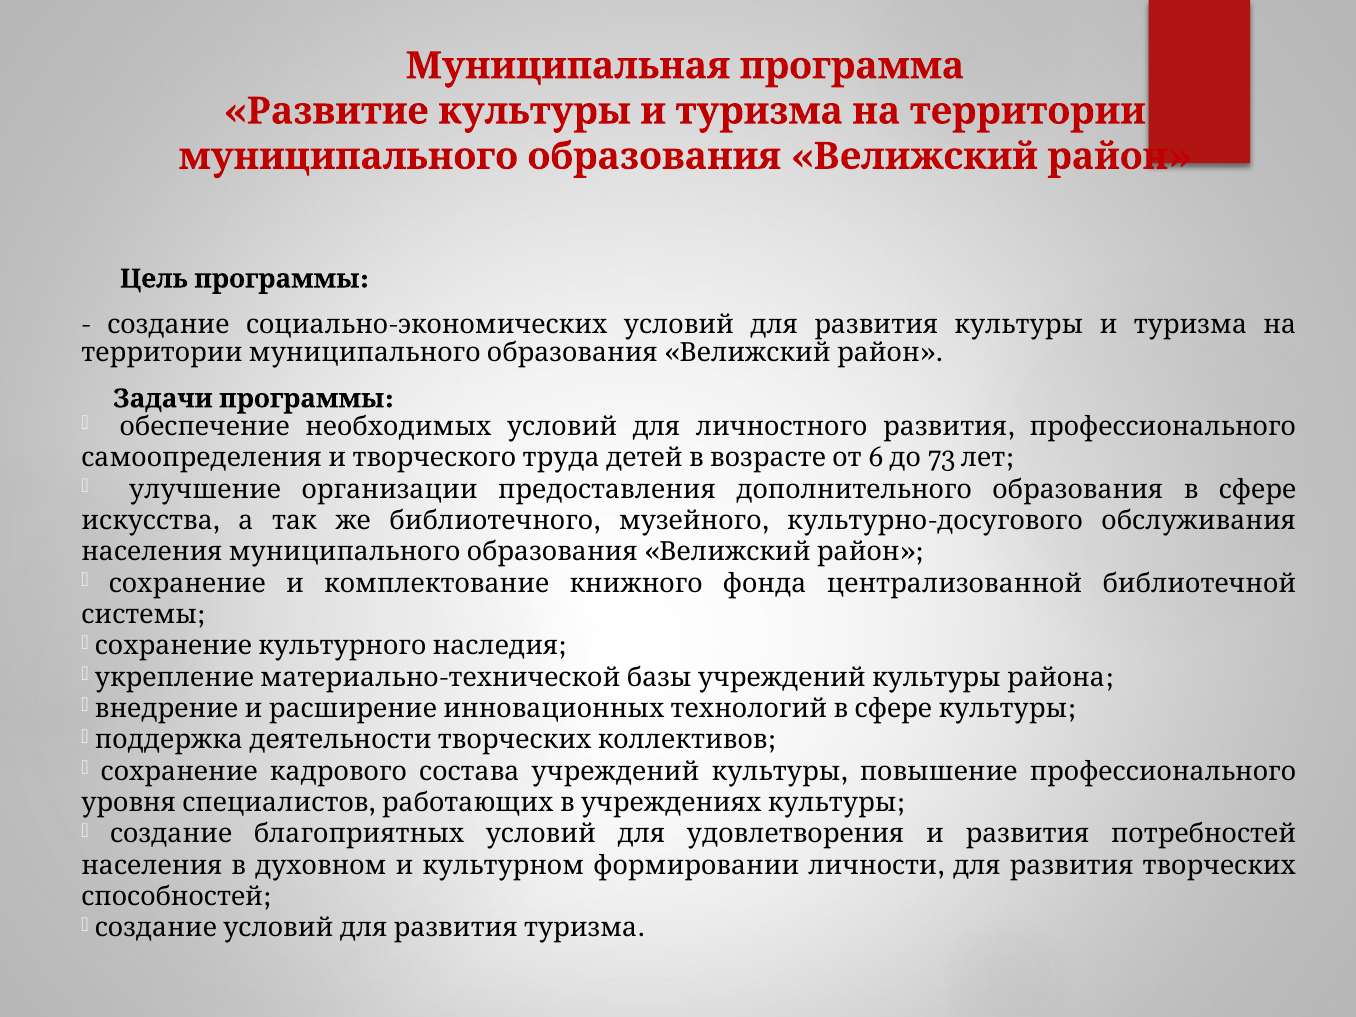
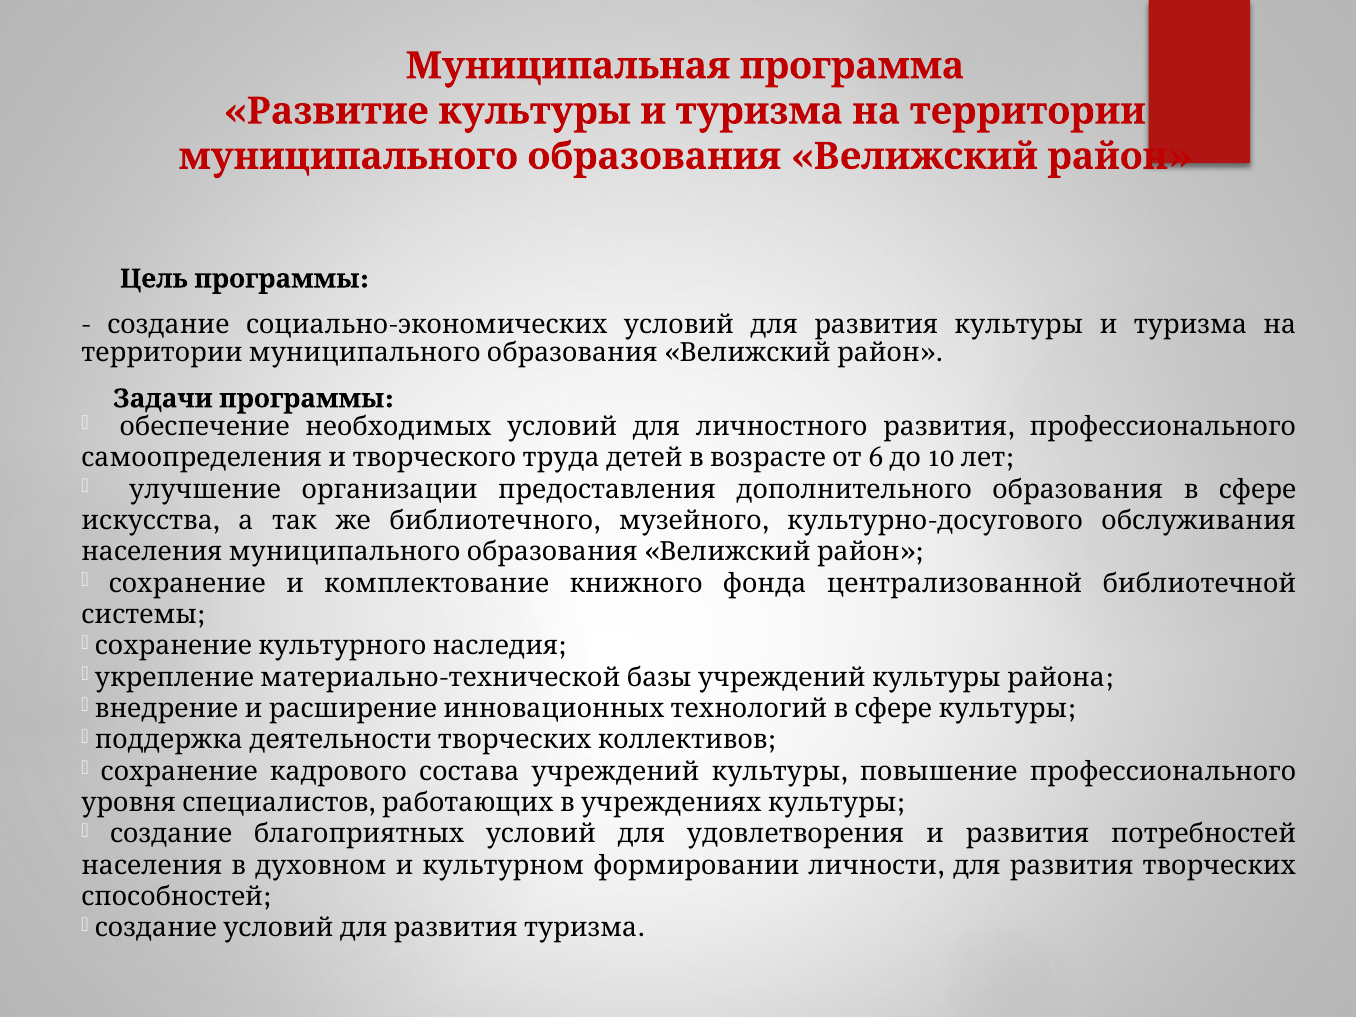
73: 73 -> 10
